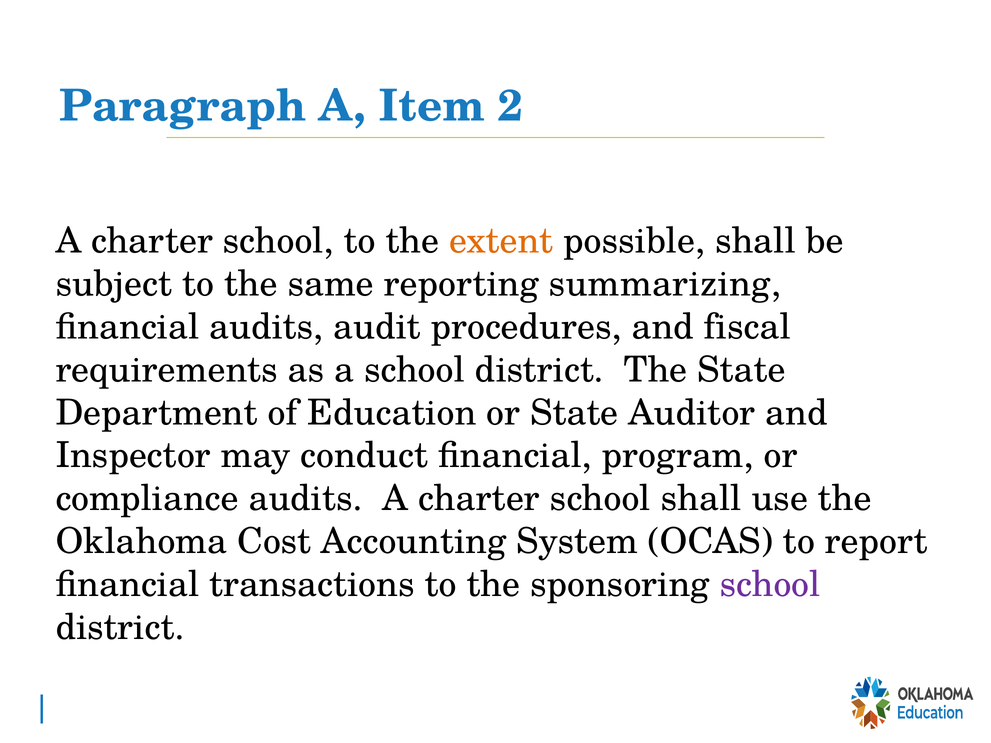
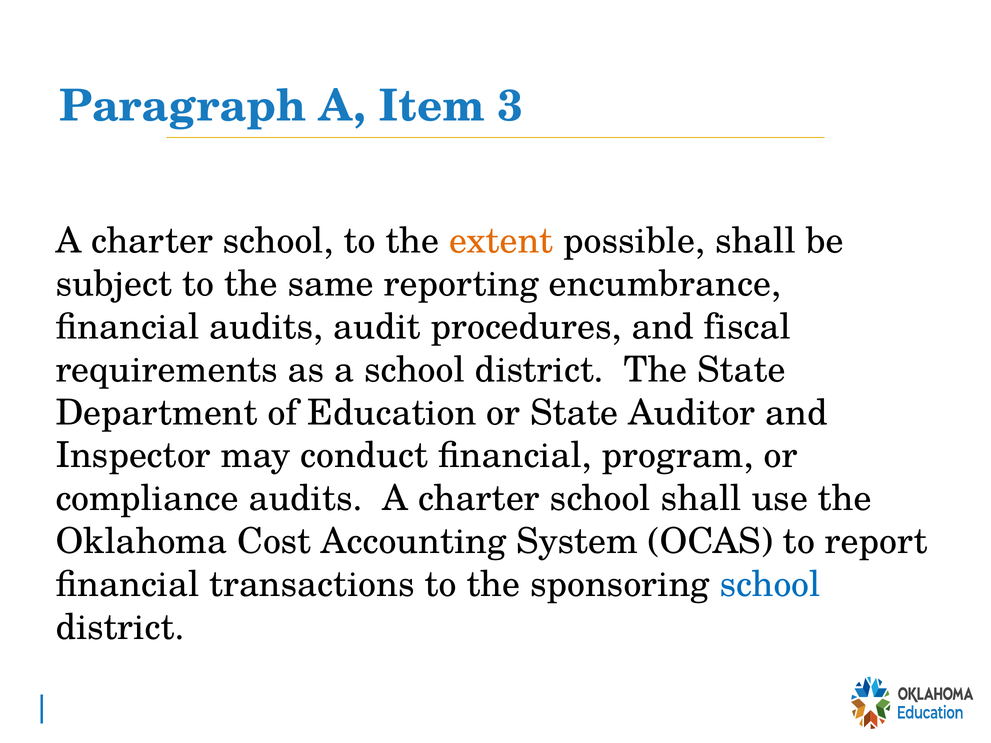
2: 2 -> 3
summarizing: summarizing -> encumbrance
school at (770, 585) colour: purple -> blue
